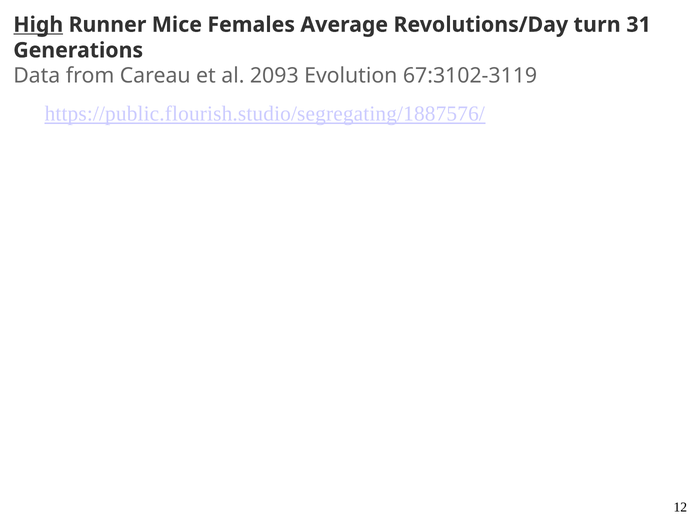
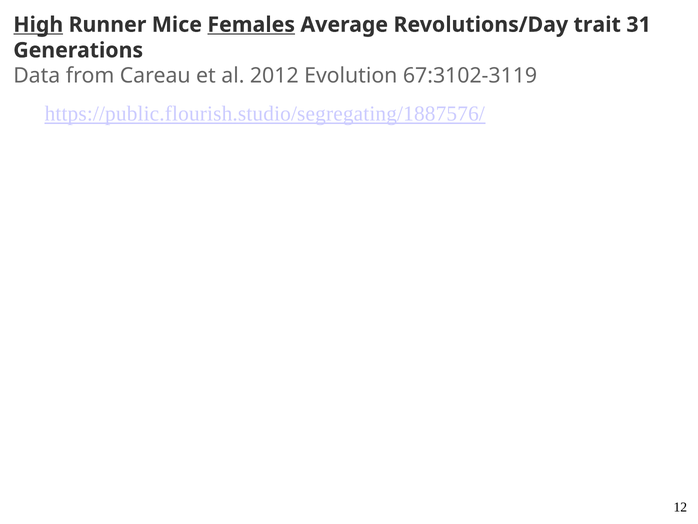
Females underline: none -> present
turn: turn -> trait
2093: 2093 -> 2012
